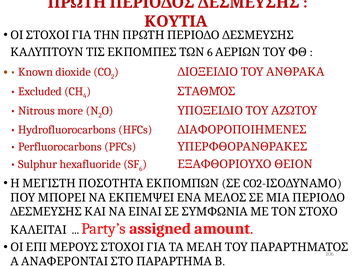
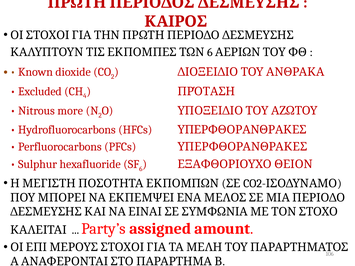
ΚΟΥΤΙΑ: ΚΟΥΤΙΑ -> ΚΑΙΡΟΣ
ΣΤΑΘΜΌΣ: ΣΤΑΘΜΌΣ -> ΠΡΌΤΑΣΗ
HFCs ΔΙΑΦΟΡΟΠΟΙΗΜΕΝΕΣ: ΔΙΑΦΟΡΟΠΟΙΗΜΕΝΕΣ -> ΥΠΕΡΦΘΟΡΑΝΘΡΑΚΕΣ
